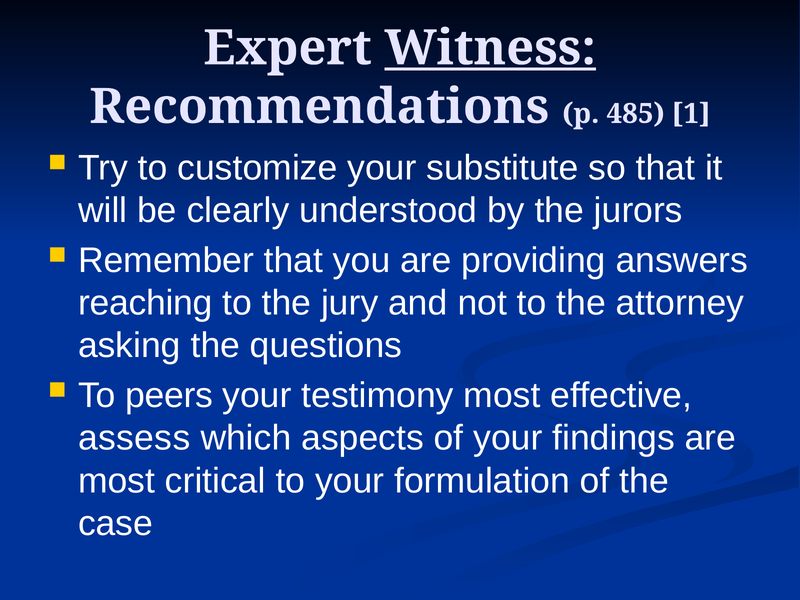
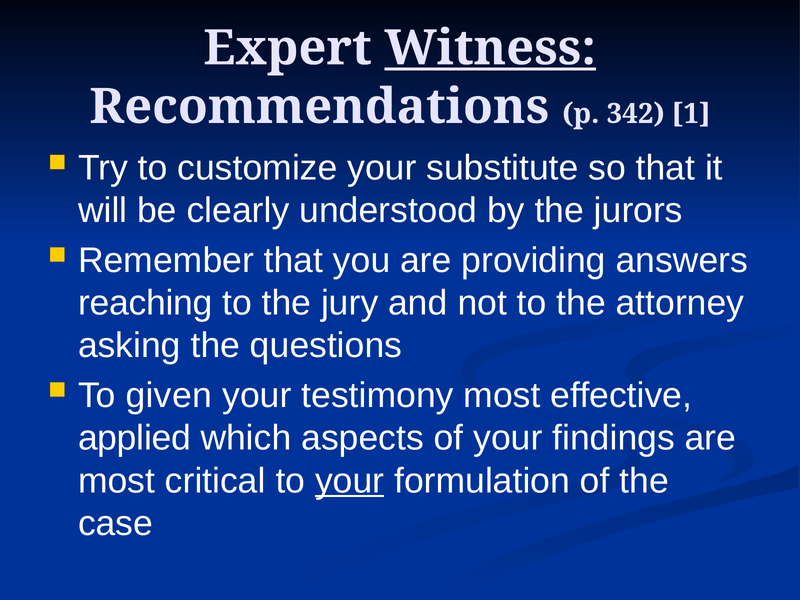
485: 485 -> 342
peers: peers -> given
assess: assess -> applied
your at (350, 481) underline: none -> present
